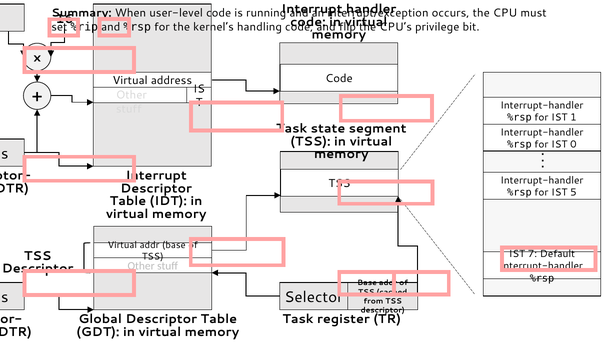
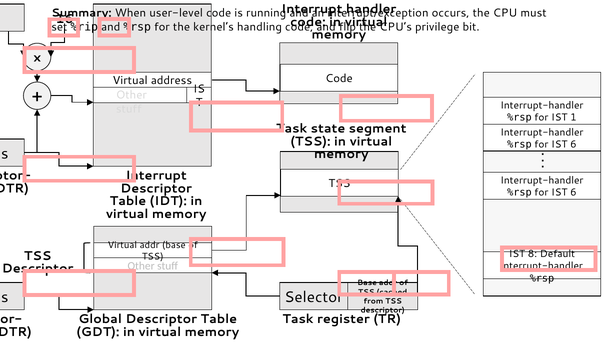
0 at (573, 144): 0 -> 6
5 at (573, 193): 5 -> 6
7: 7 -> 8
